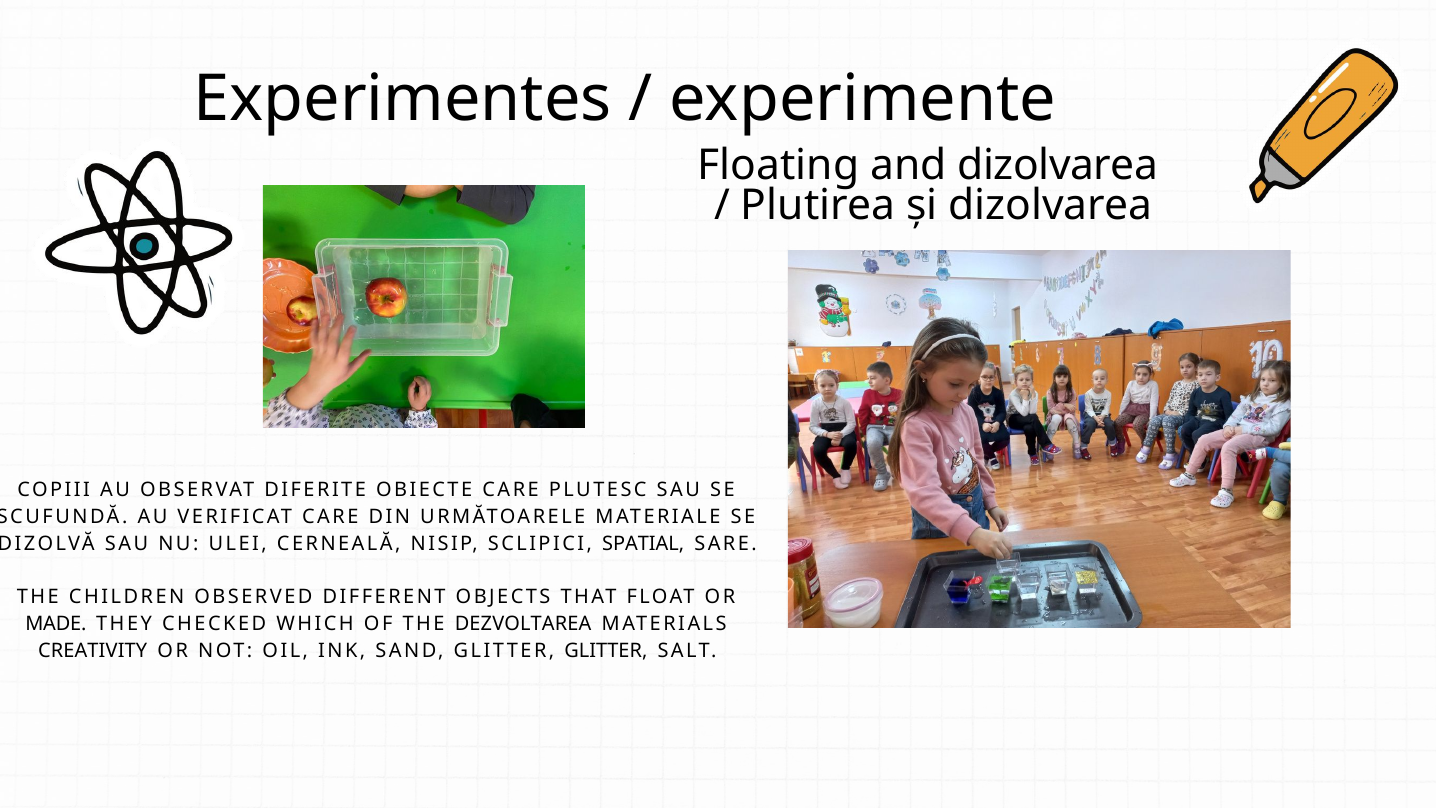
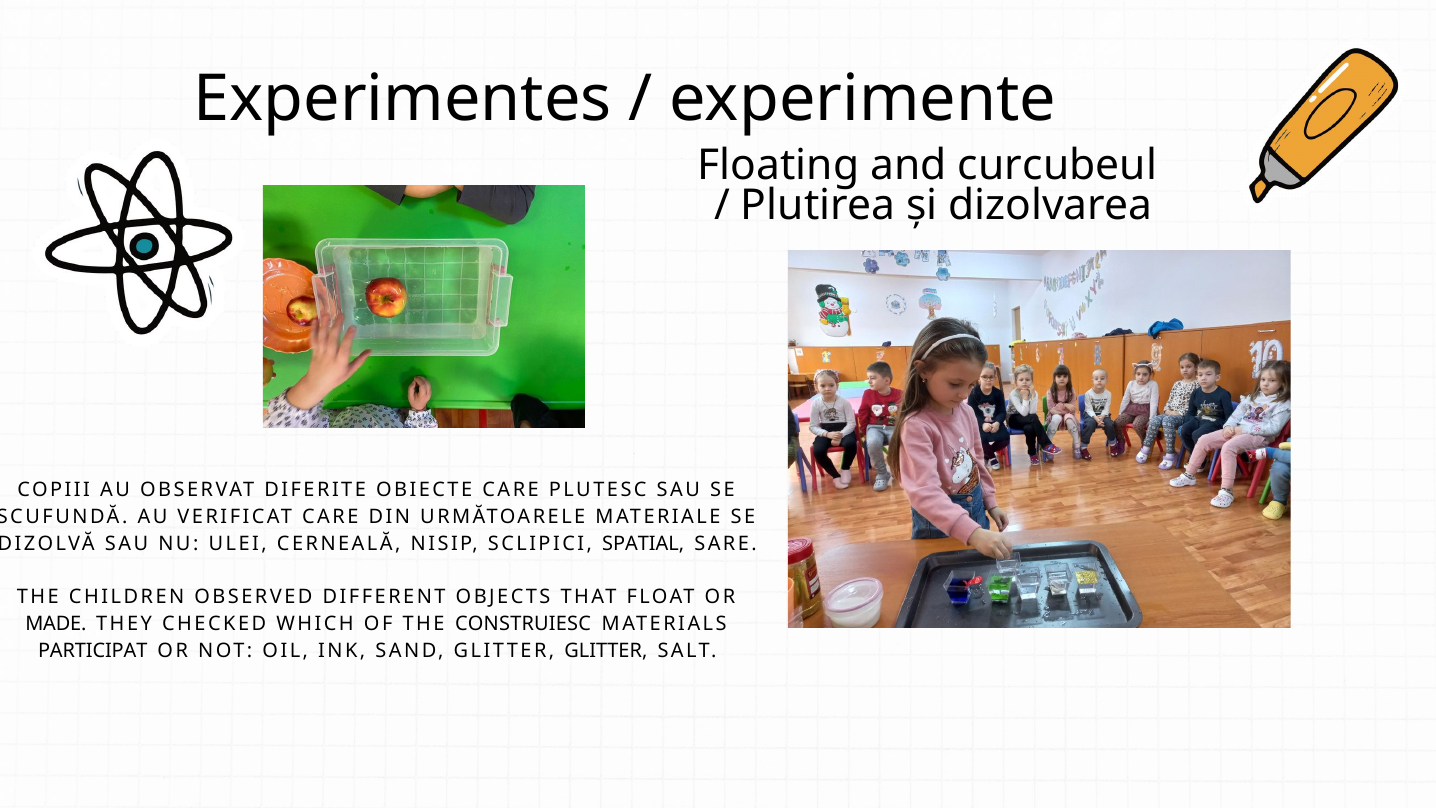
and dizolvarea: dizolvarea -> curcubeul
DEZVOLTAREA: DEZVOLTAREA -> CONSTRUIESC
CREATIVITY: CREATIVITY -> PARTICIPAT
